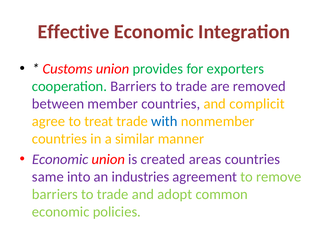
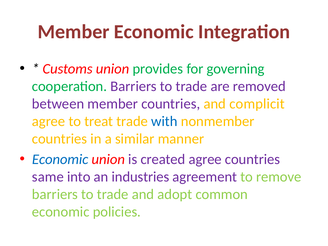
Effective at (74, 32): Effective -> Member
exporters: exporters -> governing
Economic at (60, 159) colour: purple -> blue
created areas: areas -> agree
